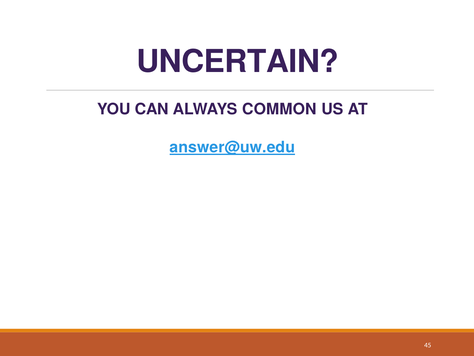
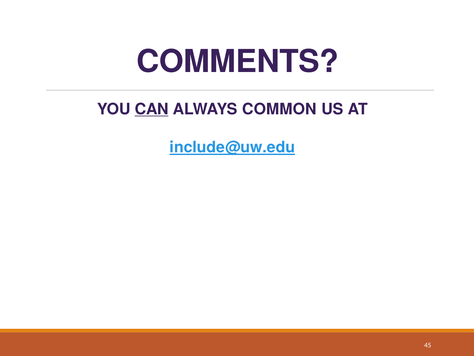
UNCERTAIN: UNCERTAIN -> COMMENTS
CAN underline: none -> present
answer@uw.edu: answer@uw.edu -> include@uw.edu
